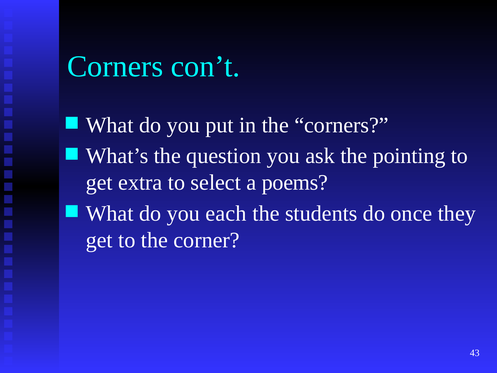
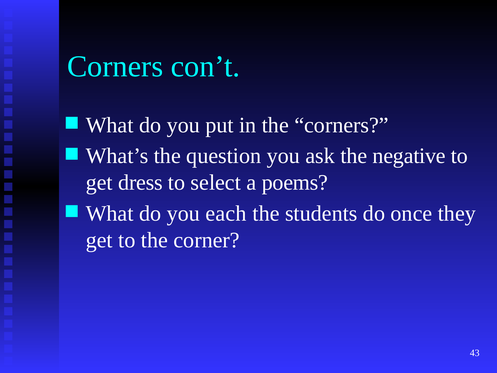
pointing: pointing -> negative
extra: extra -> dress
